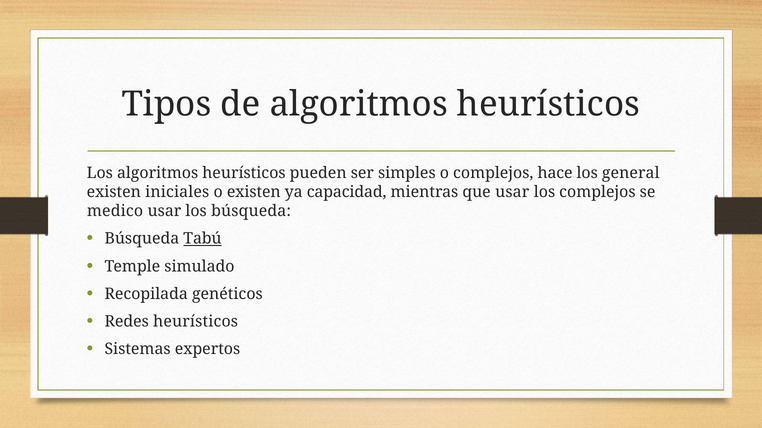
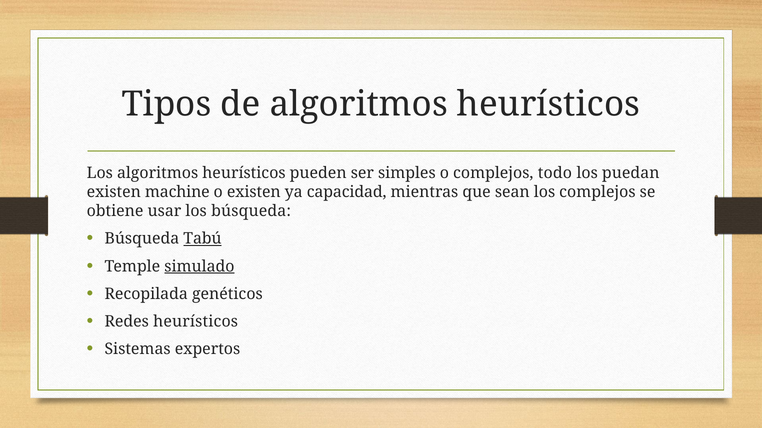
hace: hace -> todo
general: general -> puedan
iniciales: iniciales -> machine
que usar: usar -> sean
medico: medico -> obtiene
simulado underline: none -> present
